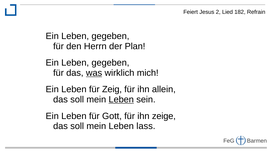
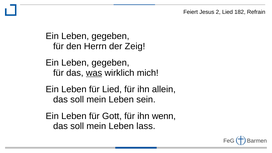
Plan: Plan -> Zeig
für Zeig: Zeig -> Lied
Leben at (121, 100) underline: present -> none
zeige: zeige -> wenn
